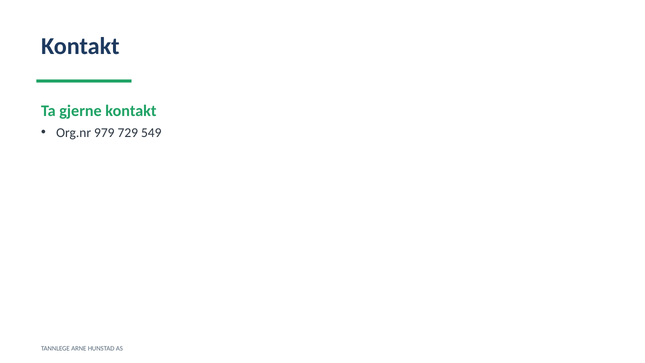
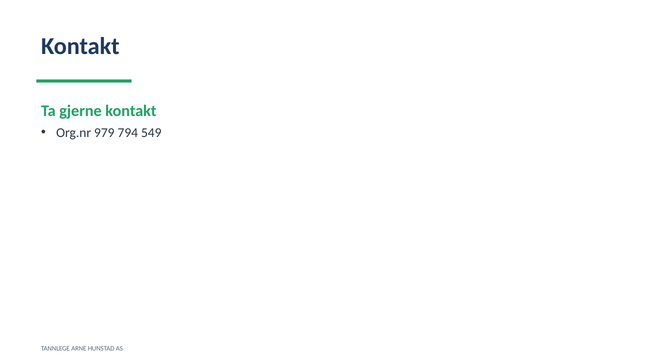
729: 729 -> 794
